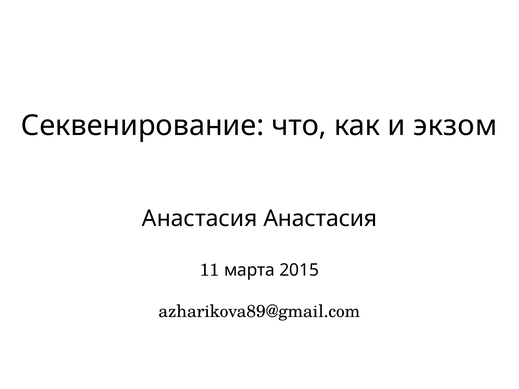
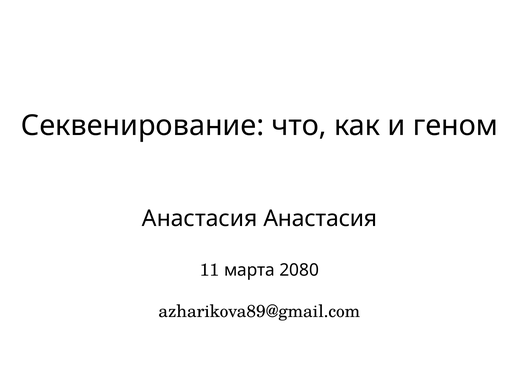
экзом: экзом -> геном
2015: 2015 -> 2080
